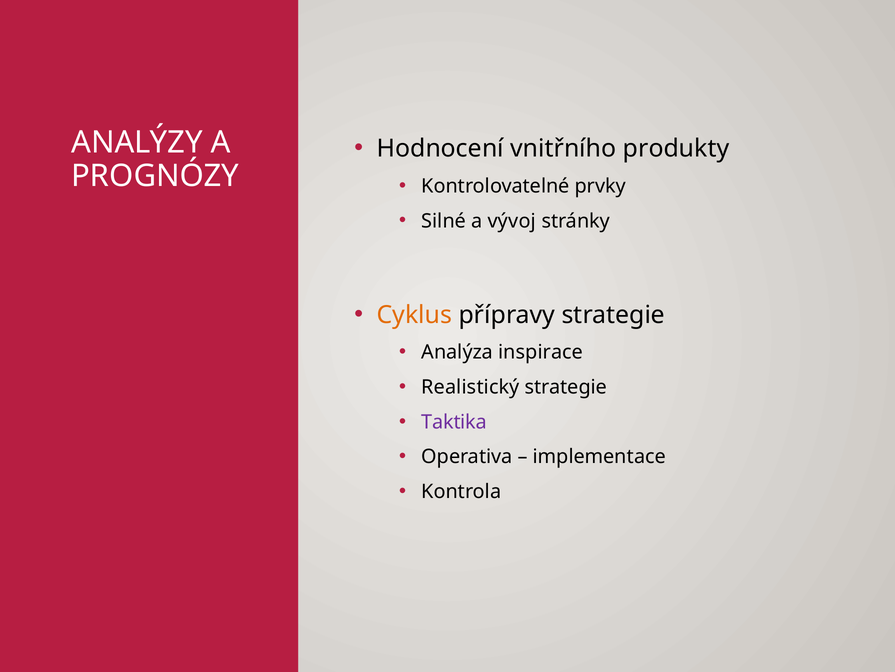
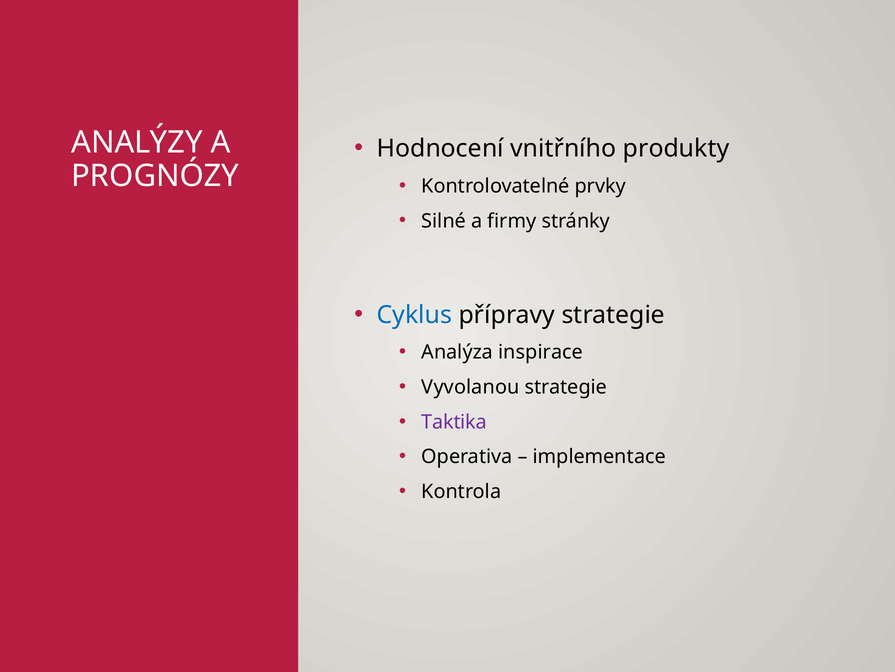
vývoj: vývoj -> firmy
Cyklus colour: orange -> blue
Realistický: Realistický -> Vyvolanou
